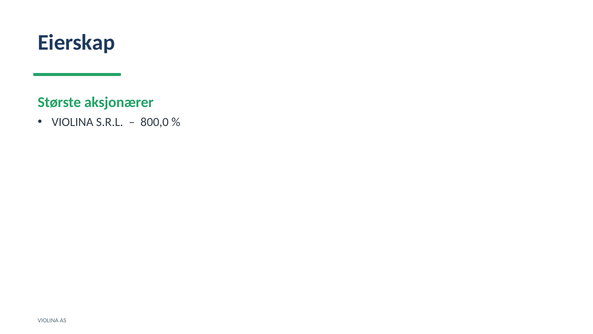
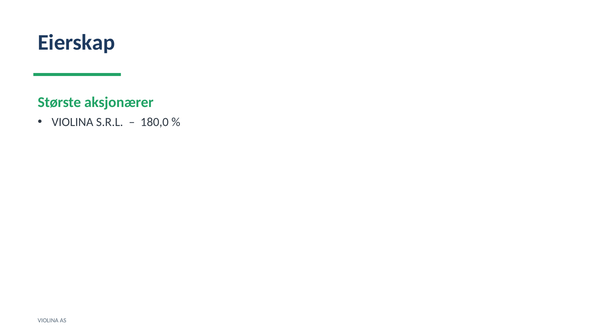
800,0: 800,0 -> 180,0
